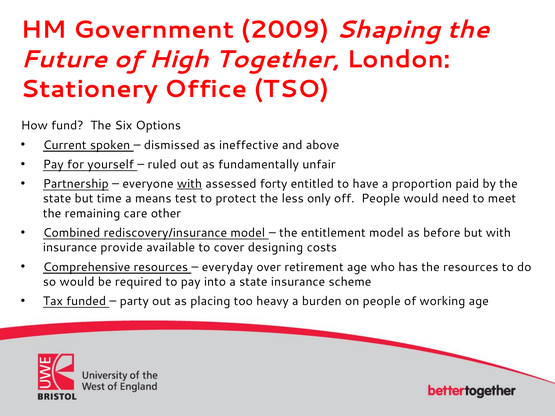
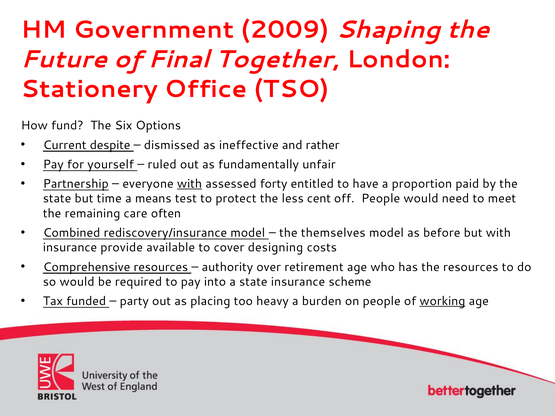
High: High -> Final
spoken: spoken -> despite
above: above -> rather
only: only -> cent
other: other -> often
entitlement: entitlement -> themselves
everyday: everyday -> authority
working underline: none -> present
